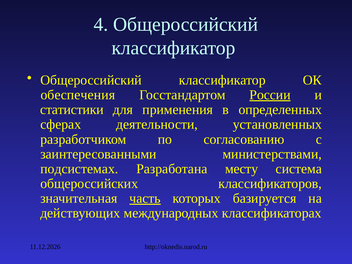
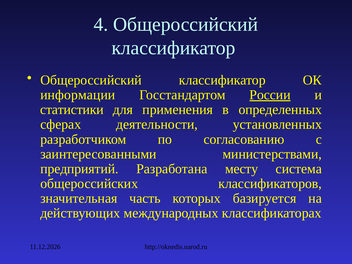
обеспечения: обеспечения -> информации
подсистемах: подсистемах -> предприятий
часть underline: present -> none
